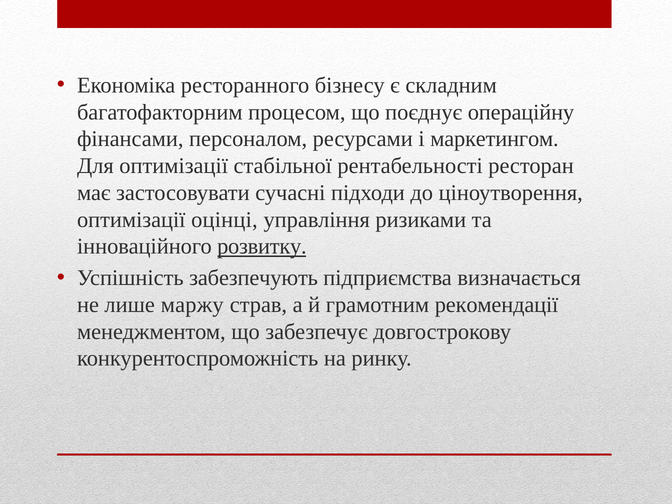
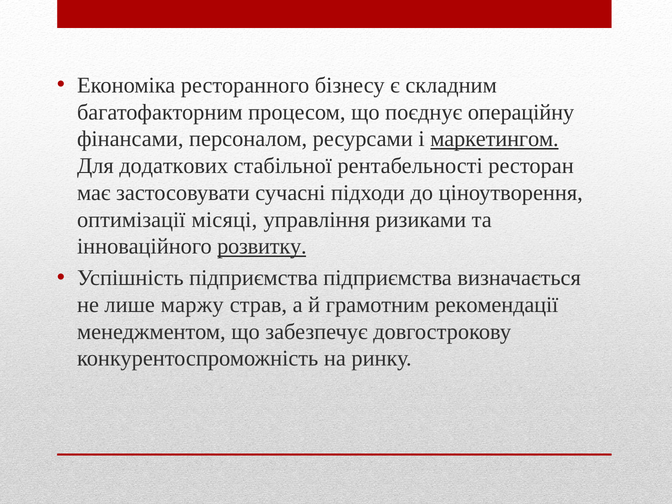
маркетингом underline: none -> present
Для оптимізації: оптимізації -> додаткових
оцінці: оцінці -> місяці
Успішність забезпечують: забезпечують -> підприємства
